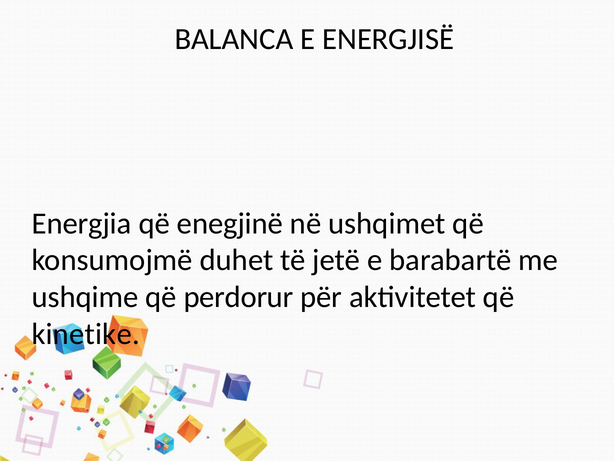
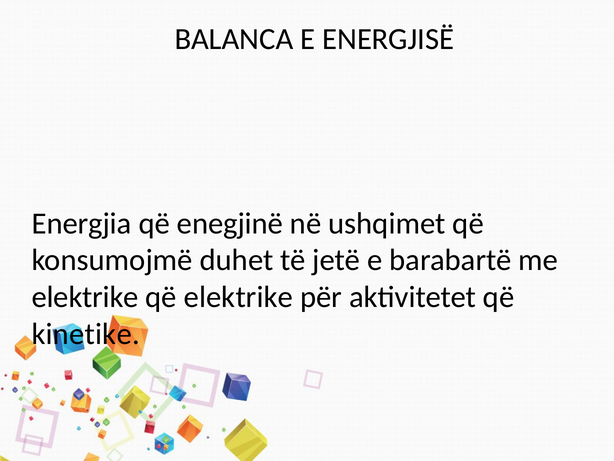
ushqime at (85, 297): ushqime -> elektrike
që perdorur: perdorur -> elektrike
